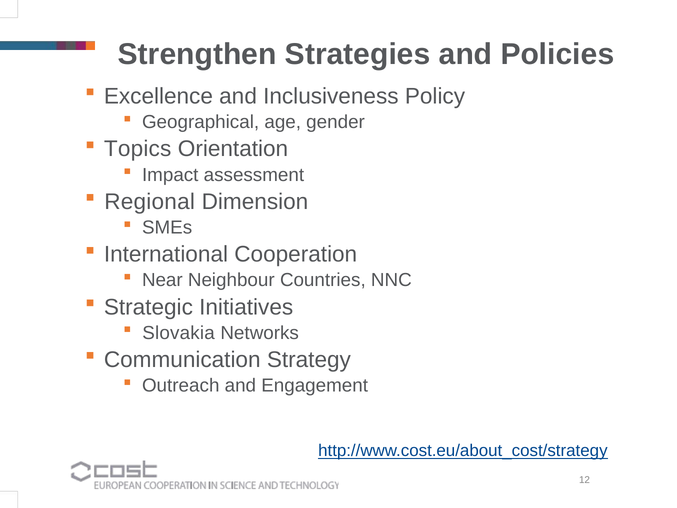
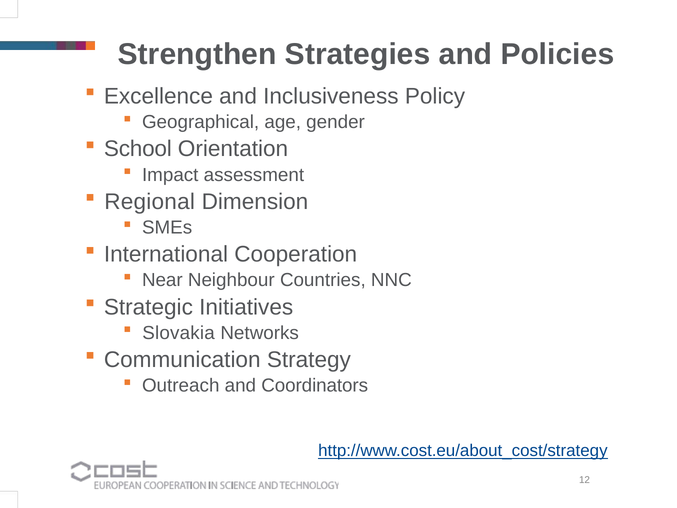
Topics: Topics -> School
Engagement: Engagement -> Coordinators
